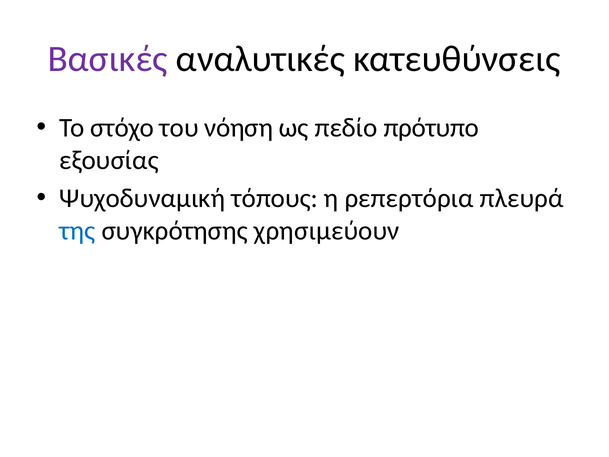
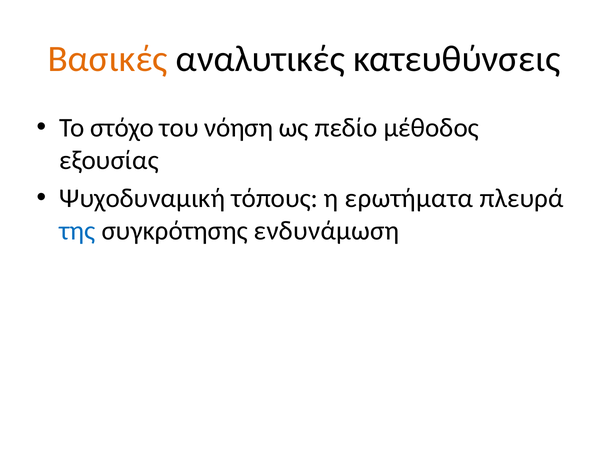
Βασικές colour: purple -> orange
πρότυπο: πρότυπο -> μέθοδος
ρεπερτόρια: ρεπερτόρια -> ερωτήματα
χρησιμεύουν: χρησιμεύουν -> ενδυνάμωση
